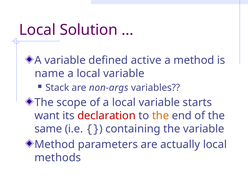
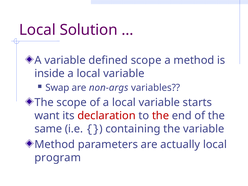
defined active: active -> scope
name: name -> inside
Stack: Stack -> Swap
the at (161, 116) colour: orange -> red
methods: methods -> program
